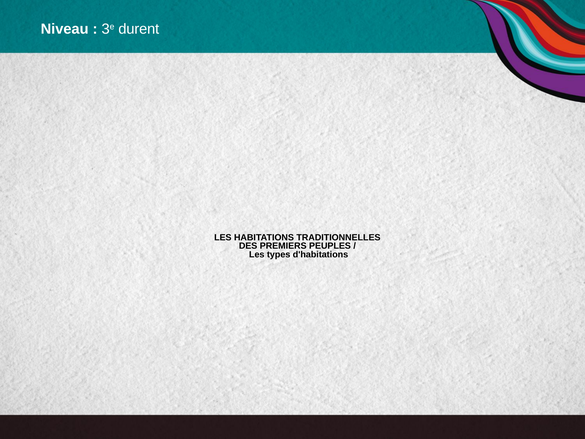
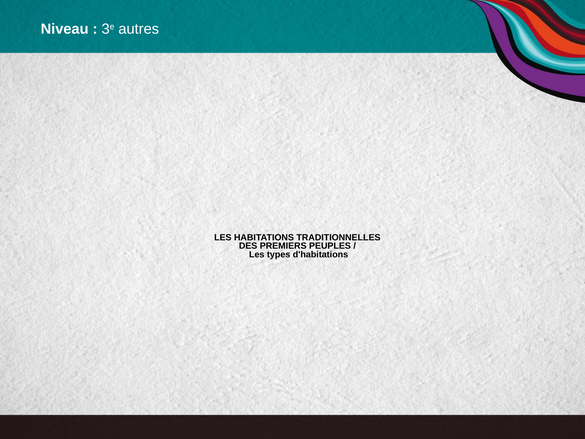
durent: durent -> autres
